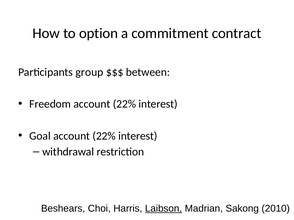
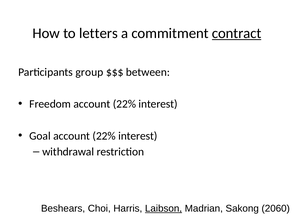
option: option -> letters
contract underline: none -> present
2010: 2010 -> 2060
